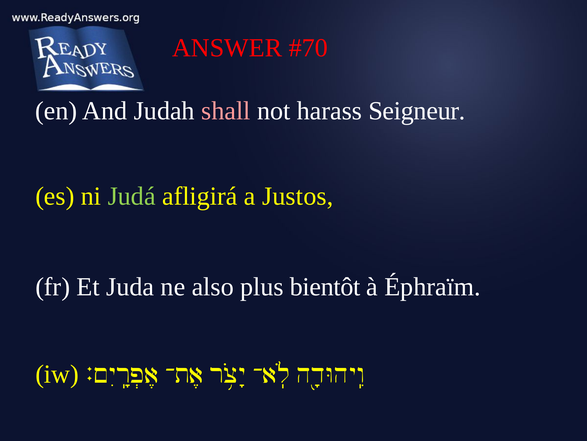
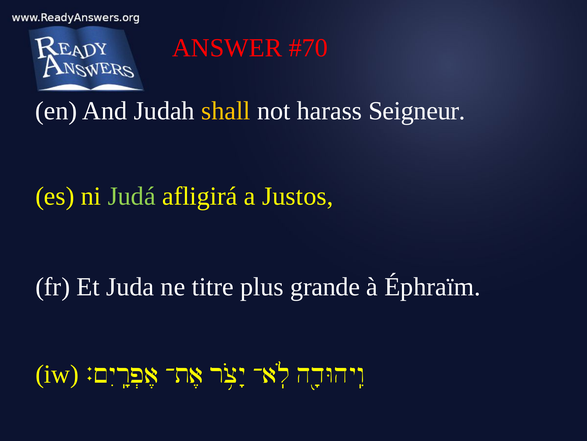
shall colour: pink -> yellow
also: also -> titre
bientôt: bientôt -> grande
